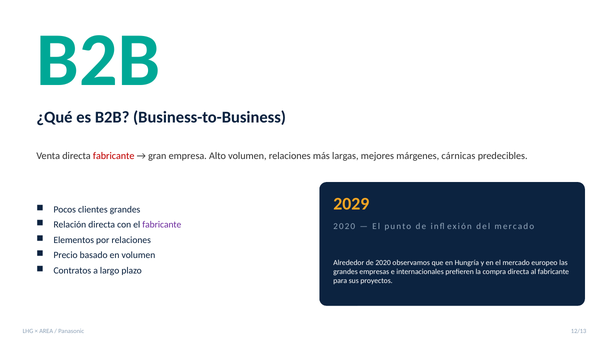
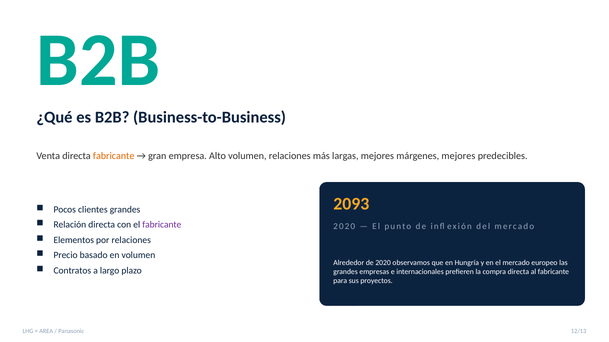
fabricante at (114, 156) colour: red -> orange
márgenes cárnicas: cárnicas -> mejores
2029: 2029 -> 2093
